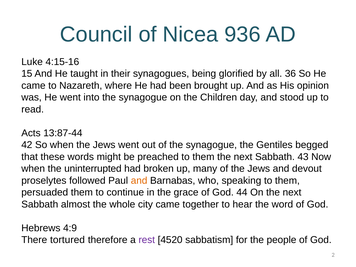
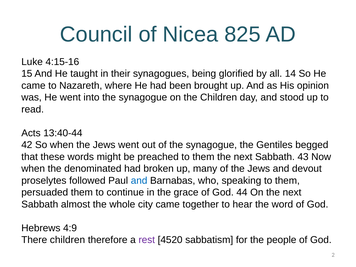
936: 936 -> 825
36: 36 -> 14
13:87-44: 13:87-44 -> 13:40-44
uninterrupted: uninterrupted -> denominated
and at (139, 181) colour: orange -> blue
There tortured: tortured -> children
